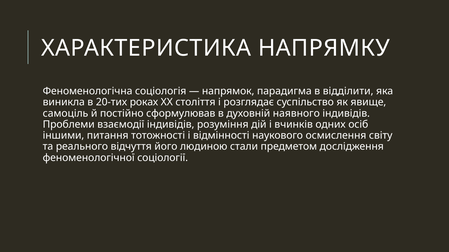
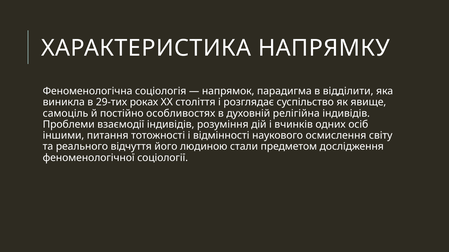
20-тих: 20-тих -> 29-тих
сформулював: сформулював -> особливостях
наявного: наявного -> релігійна
